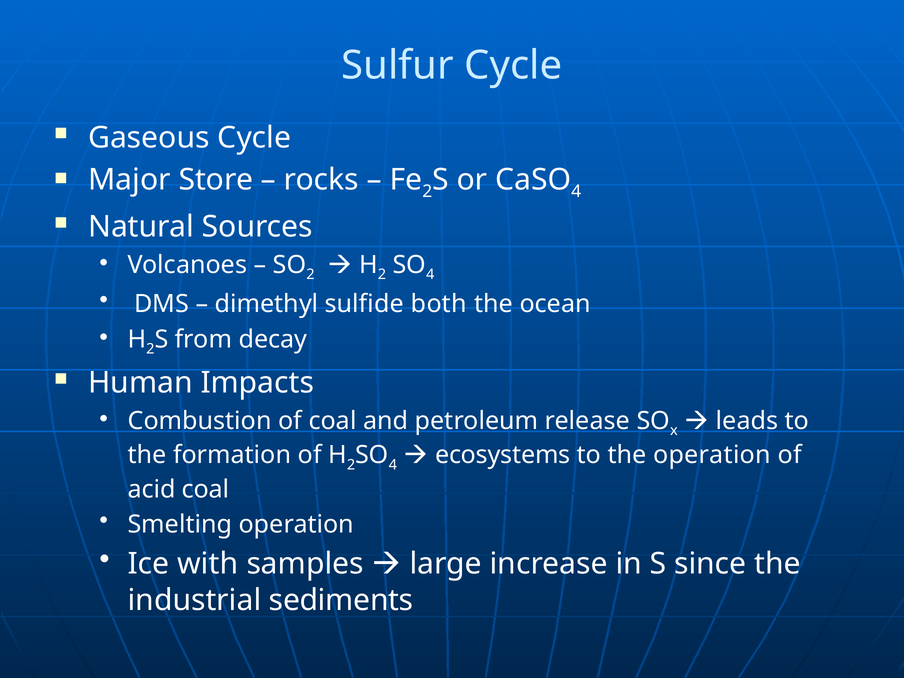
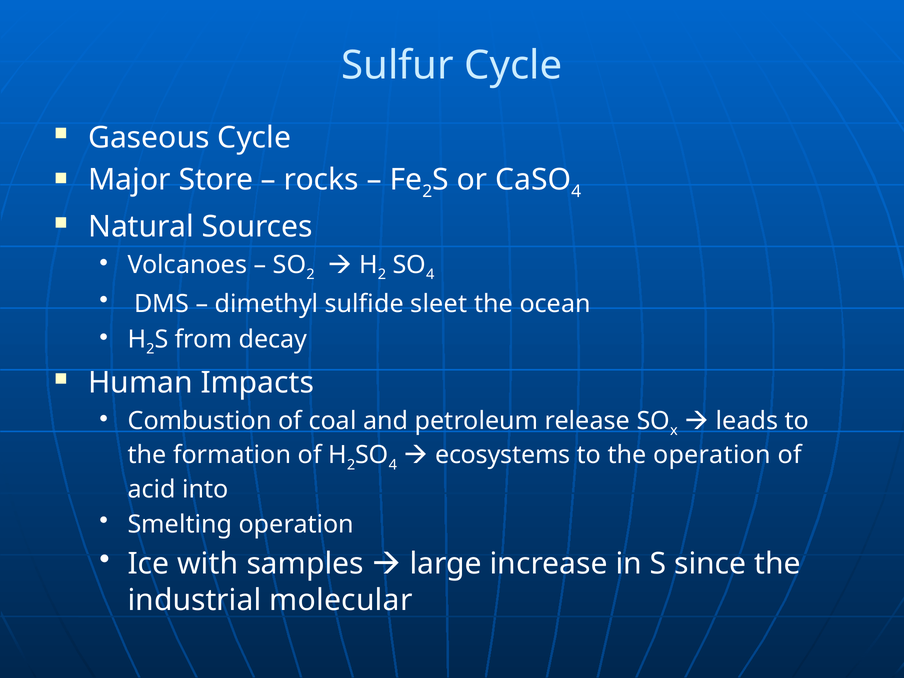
both: both -> sleet
acid coal: coal -> into
sediments: sediments -> molecular
